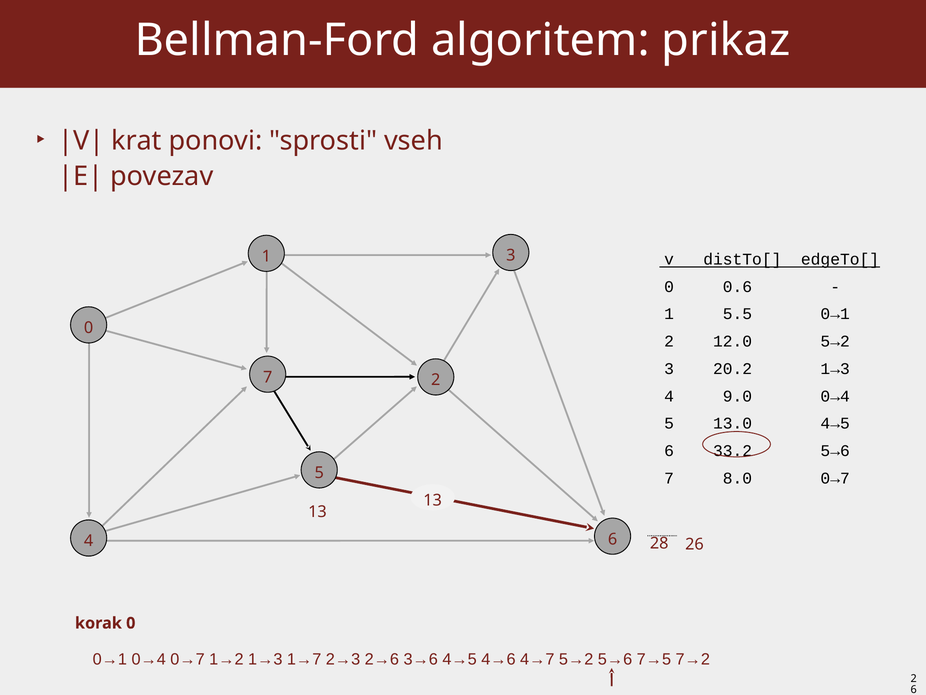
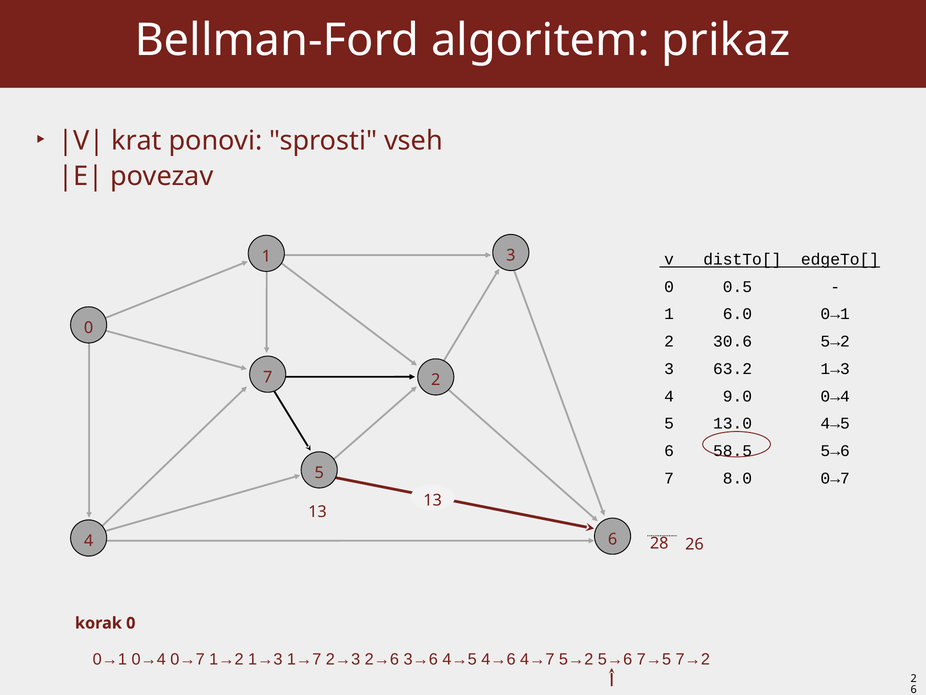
0.6: 0.6 -> 0.5
5.5: 5.5 -> 6.0
12.0: 12.0 -> 30.6
20.2: 20.2 -> 63.2
33.2: 33.2 -> 58.5
